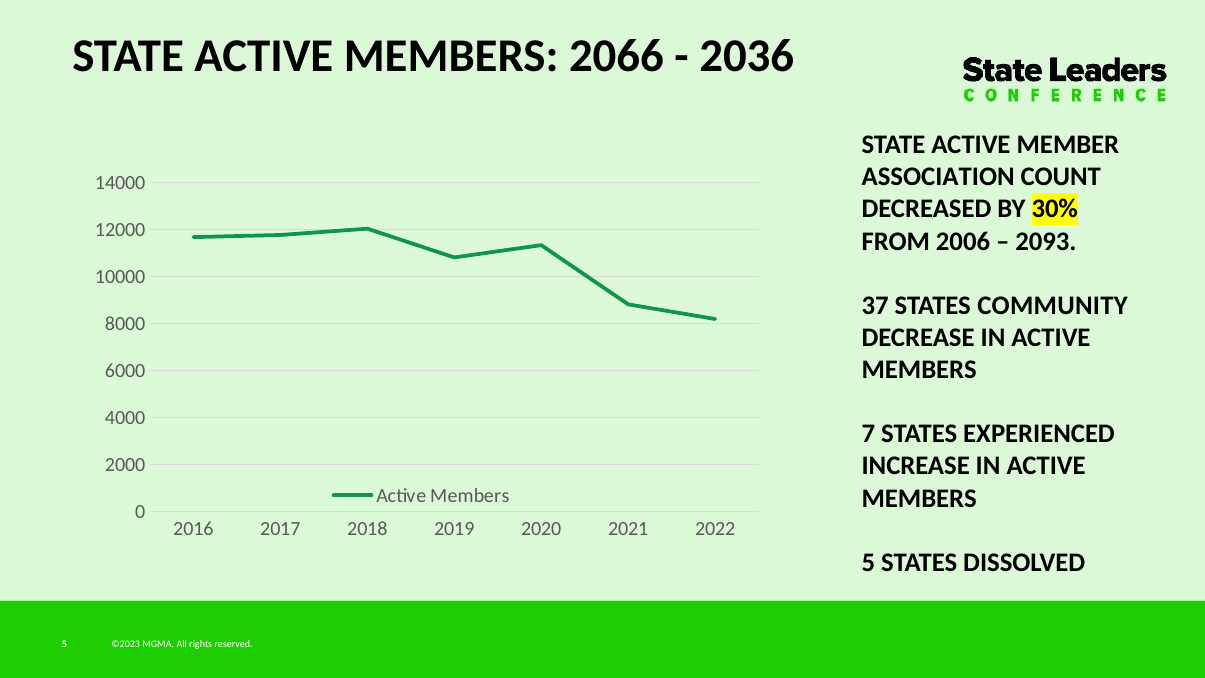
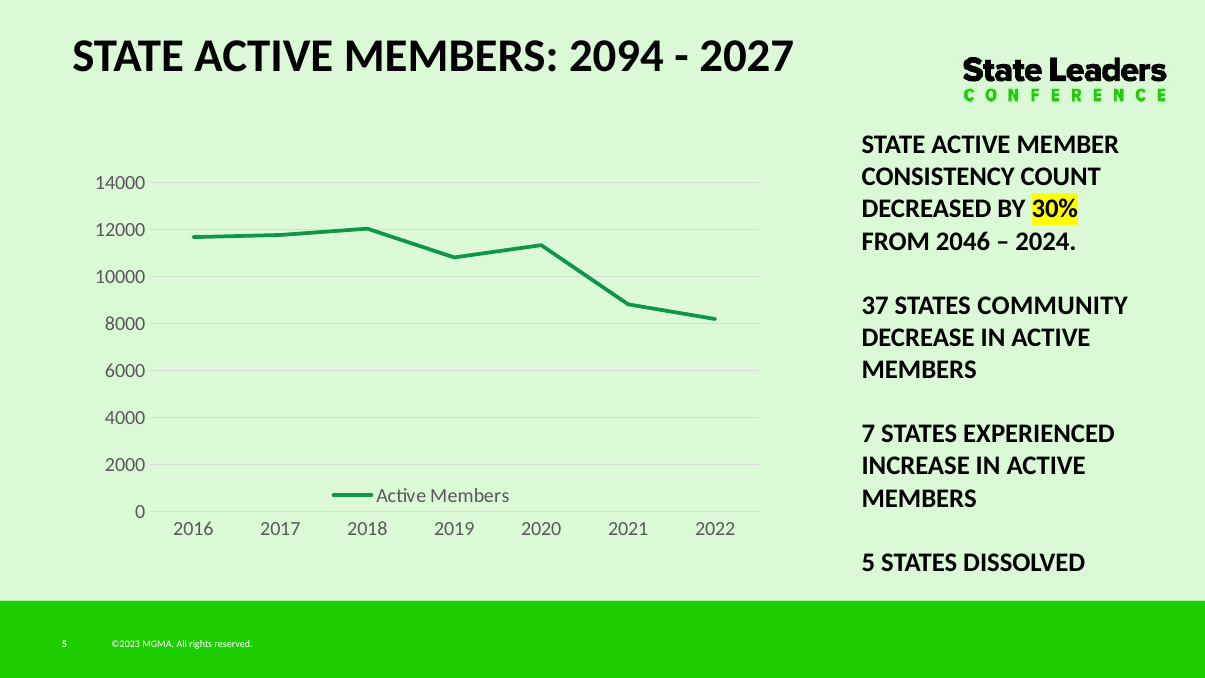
2066: 2066 -> 2094
2036: 2036 -> 2027
ASSOCIATION: ASSOCIATION -> CONSISTENCY
2006: 2006 -> 2046
2093: 2093 -> 2024
